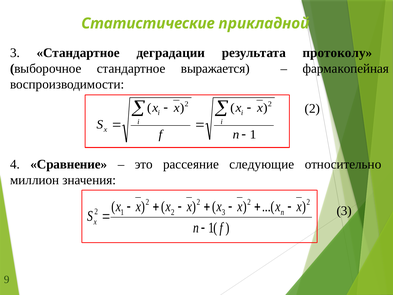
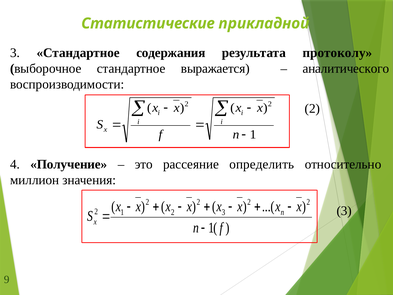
деградации: деградации -> содержания
фармакопейная: фармакопейная -> аналитического
Сравнение: Сравнение -> Получение
следующие: следующие -> определить
